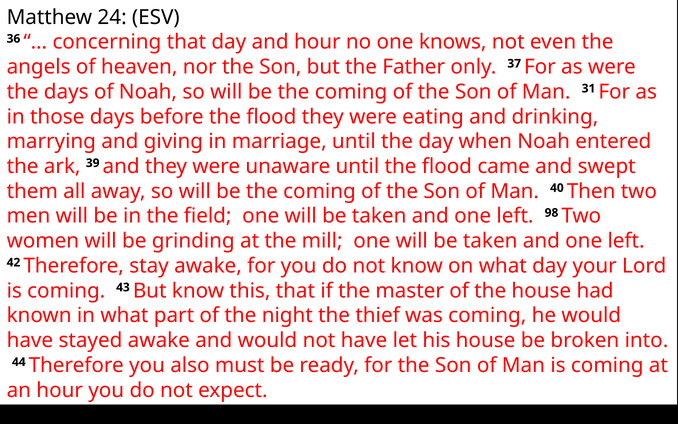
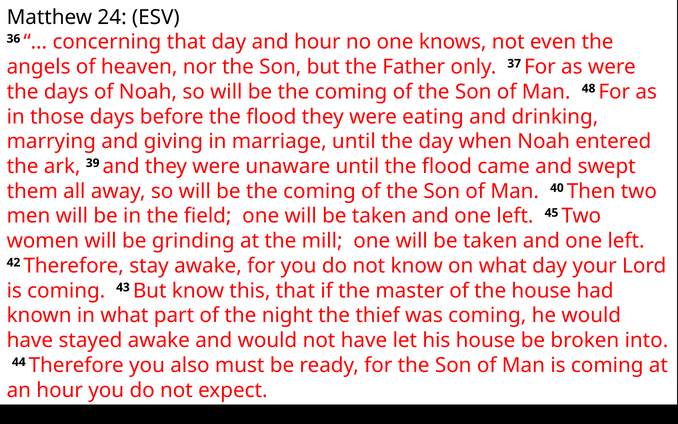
31: 31 -> 48
98: 98 -> 45
